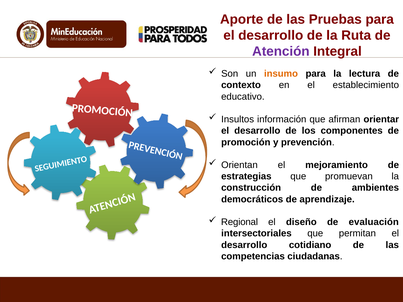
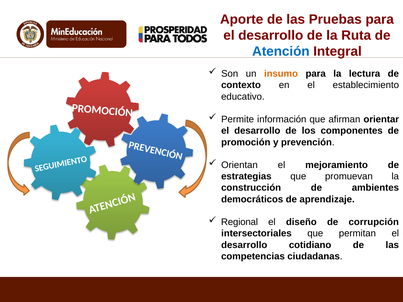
Atención colour: purple -> blue
Insultos: Insultos -> Permite
evaluación: evaluación -> corrupción
